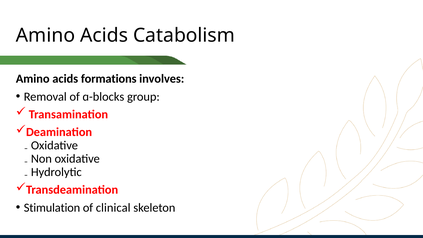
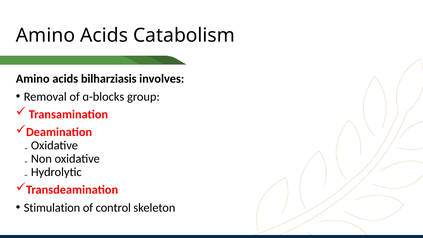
formations: formations -> bilharziasis
clinical: clinical -> control
